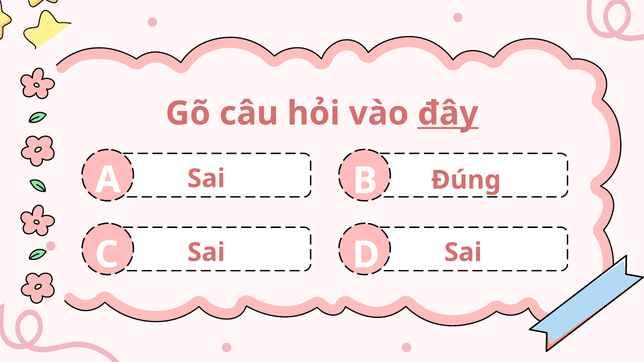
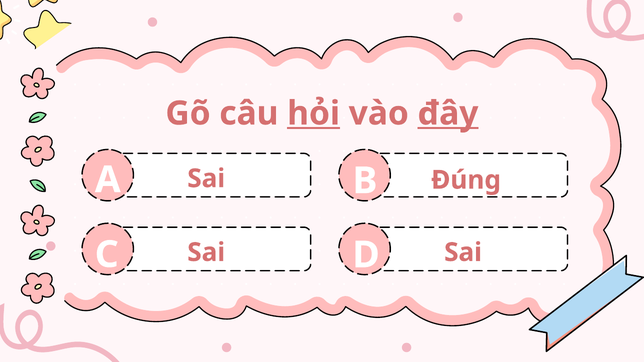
hỏi underline: none -> present
